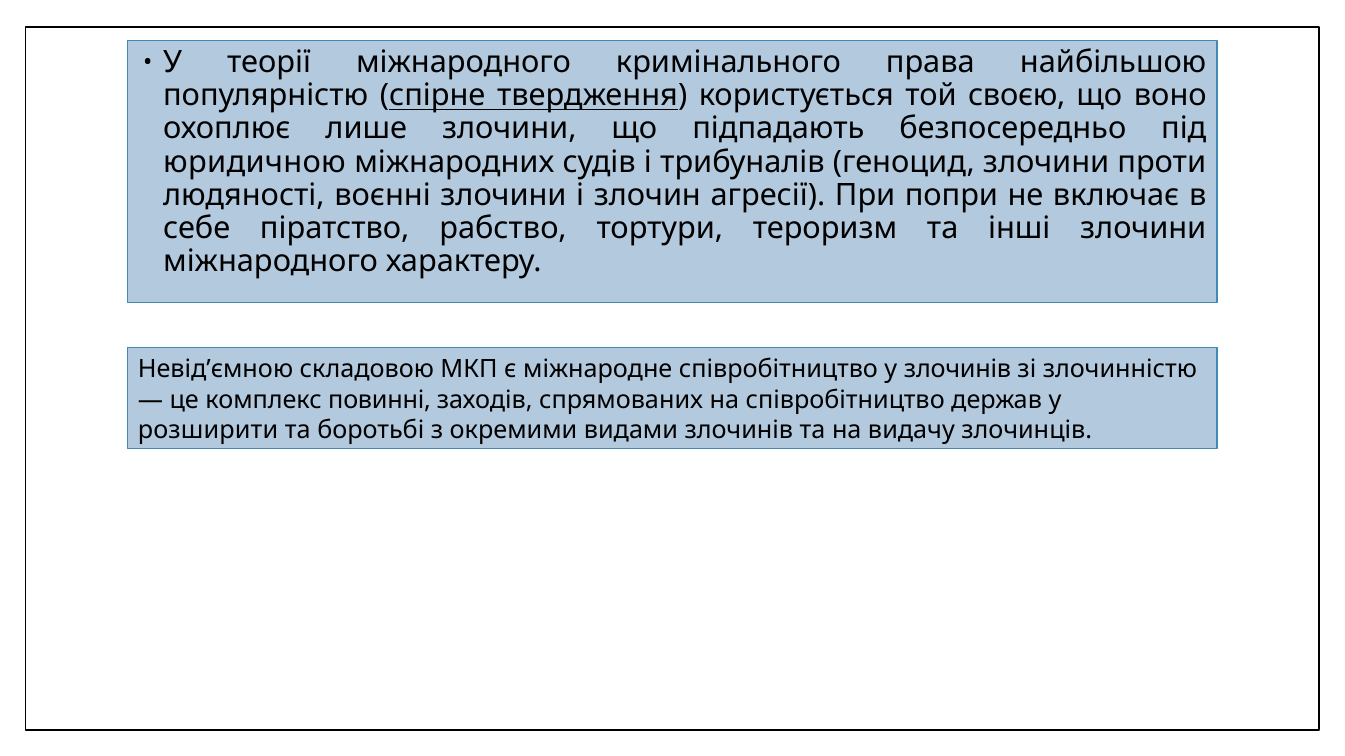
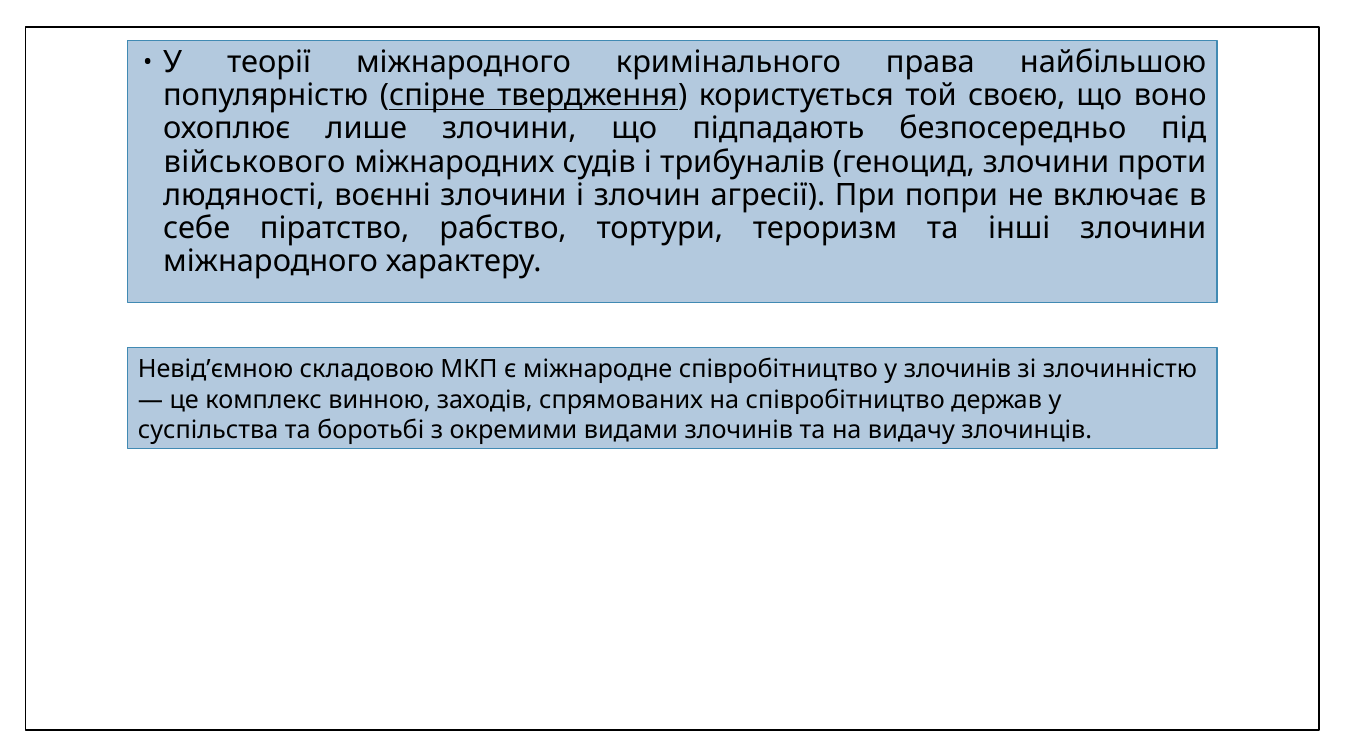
юридичною: юридичною -> військового
повинні: повинні -> винною
розширити: розширити -> суспільства
